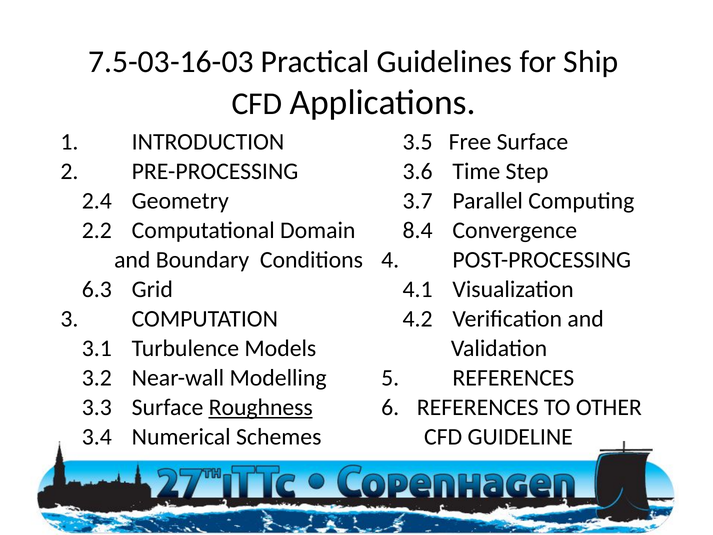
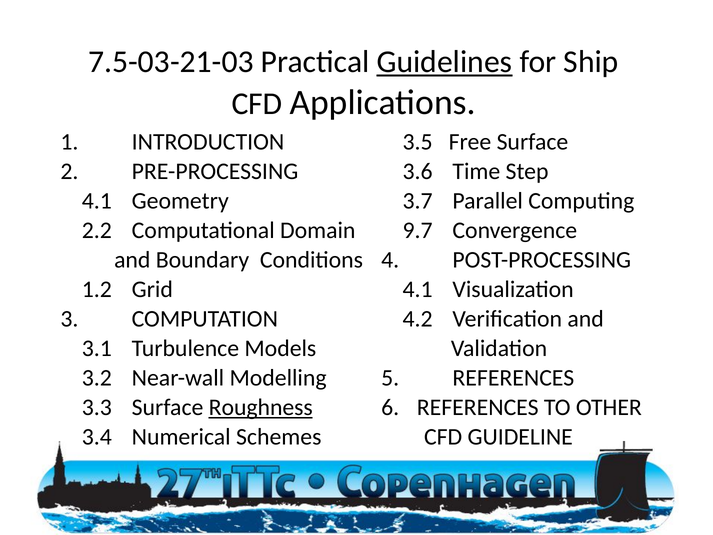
7.5-03-16-03: 7.5-03-16-03 -> 7.5-03-21-03
Guidelines underline: none -> present
2.4 at (97, 201): 2.4 -> 4.1
8.4: 8.4 -> 9.7
6.3: 6.3 -> 1.2
